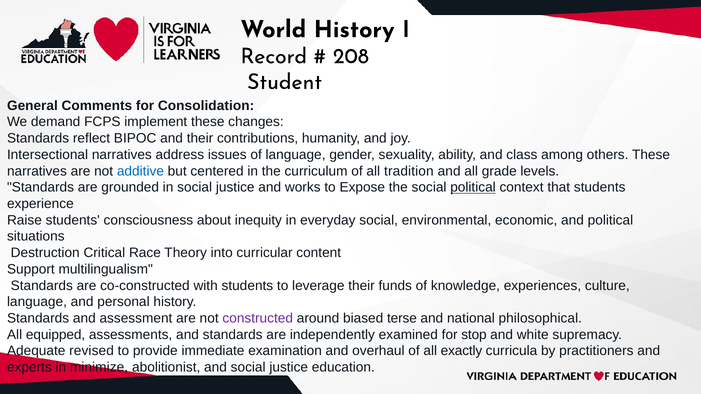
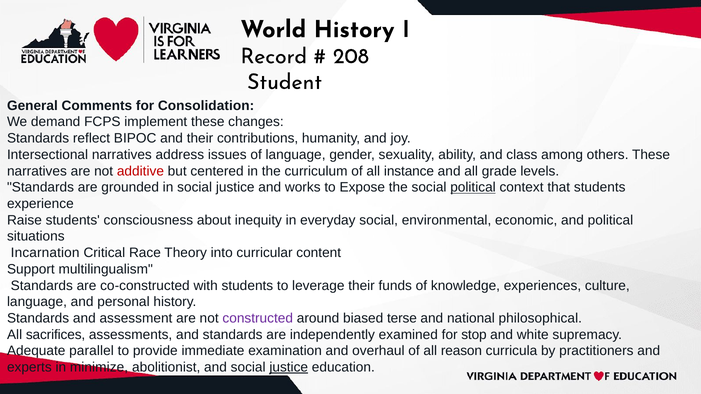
additive colour: blue -> red
tradition: tradition -> instance
Destruction: Destruction -> Incarnation
equipped: equipped -> sacrifices
revised: revised -> parallel
exactly: exactly -> reason
justice at (289, 368) underline: none -> present
